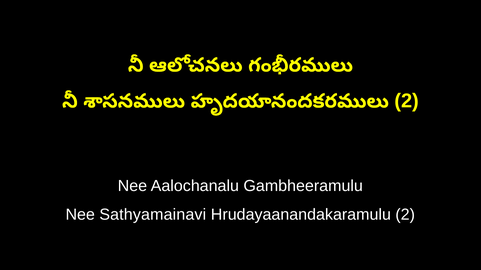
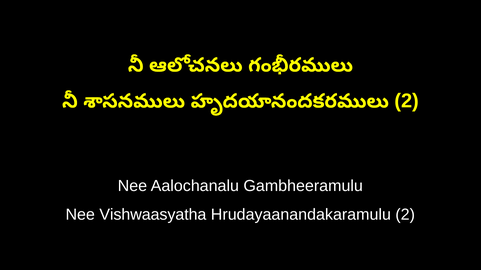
Sathyamainavi: Sathyamainavi -> Vishwaasyatha
